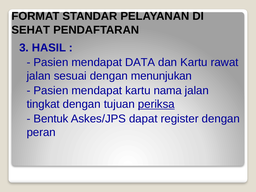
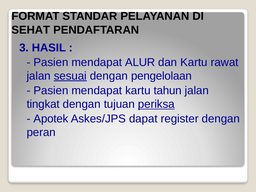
DATA: DATA -> ALUR
sesuai underline: none -> present
menunjukan: menunjukan -> pengelolaan
nama: nama -> tahun
Bentuk: Bentuk -> Apotek
